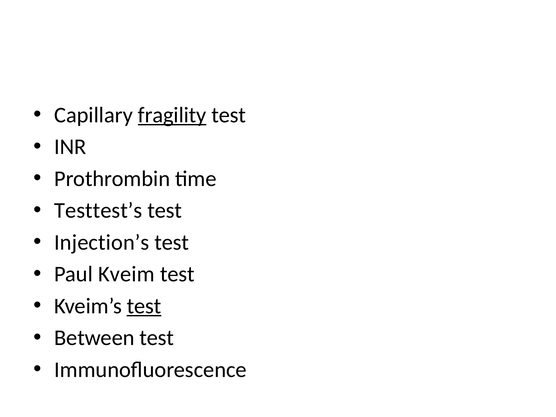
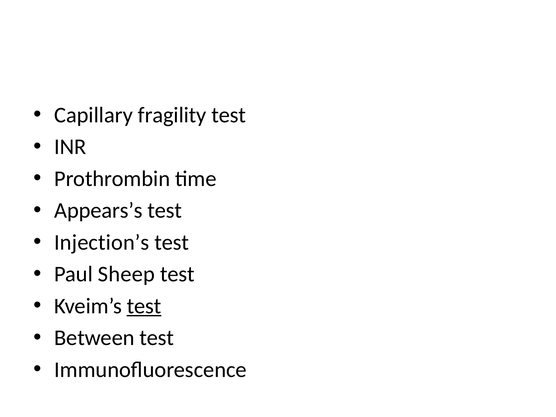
fragility underline: present -> none
Testtest’s: Testtest’s -> Appears’s
Kveim: Kveim -> Sheep
